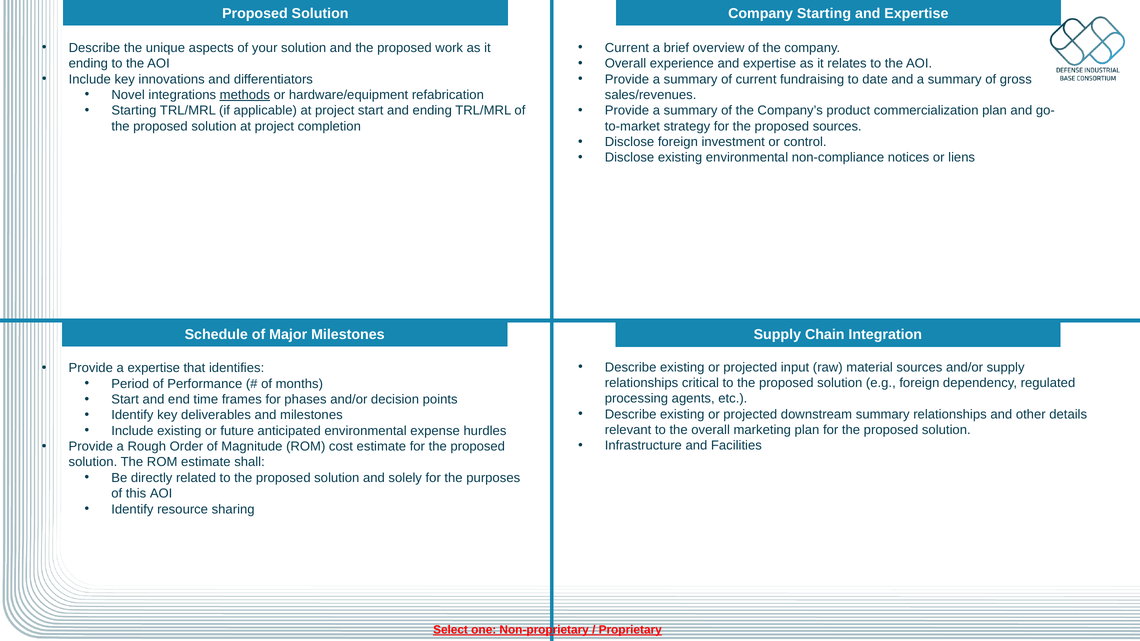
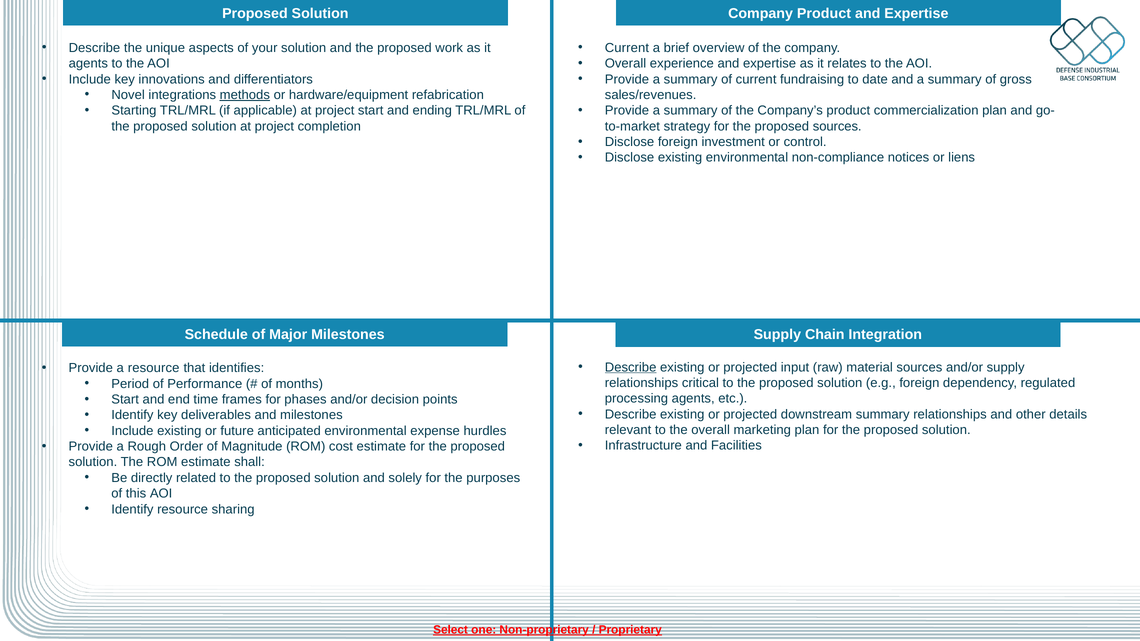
Company Starting: Starting -> Product
ending at (88, 64): ending -> agents
Describe at (631, 367) underline: none -> present
a expertise: expertise -> resource
